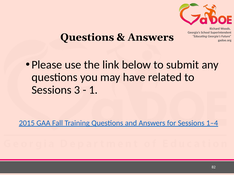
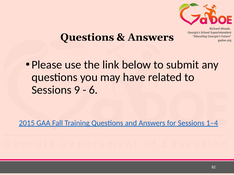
3: 3 -> 9
1: 1 -> 6
